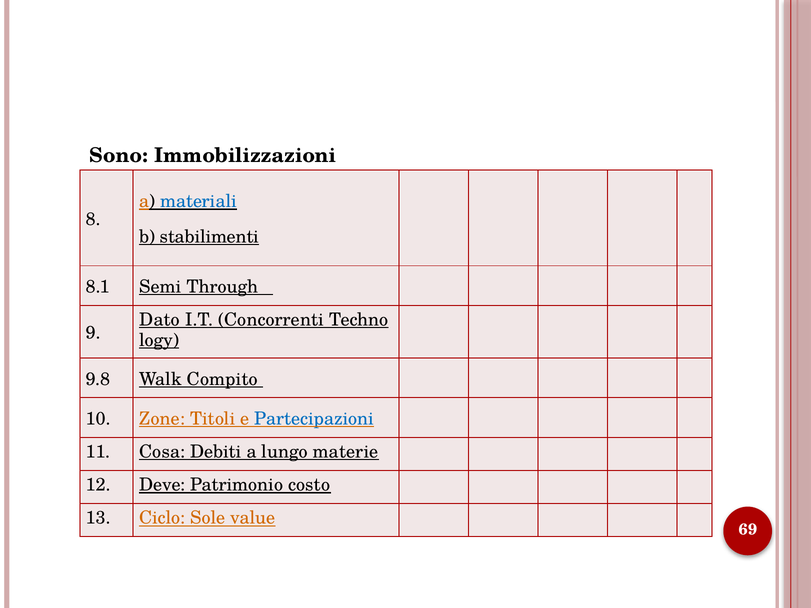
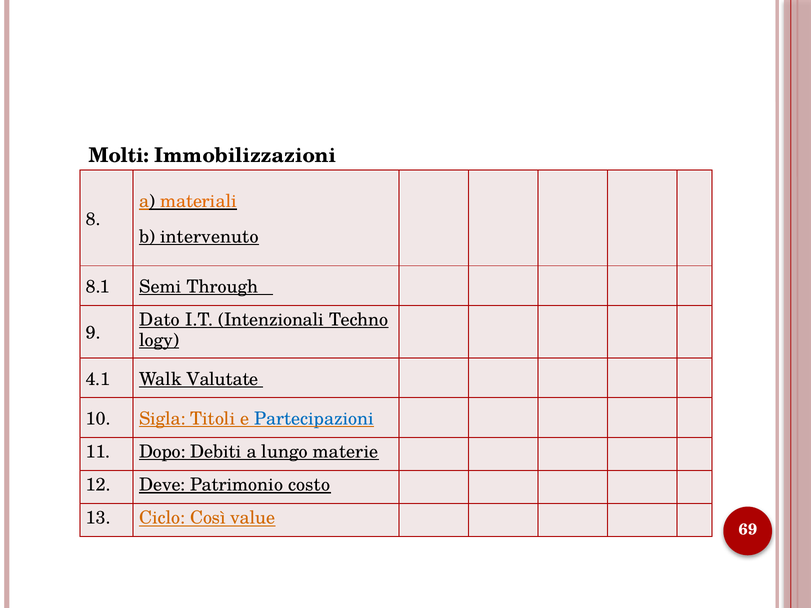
Sono: Sono -> Molti
materiali colour: blue -> orange
stabilimenti: stabilimenti -> intervenuto
Concorrenti: Concorrenti -> Intenzionali
9.8: 9.8 -> 4.1
Compito: Compito -> Valutate
Zone: Zone -> Sigla
Cosa: Cosa -> Dopo
Sole: Sole -> Così
